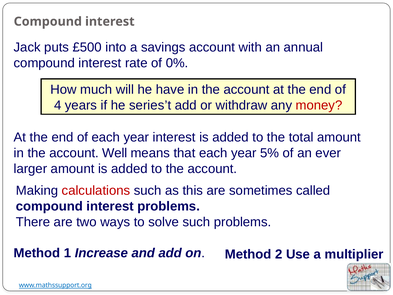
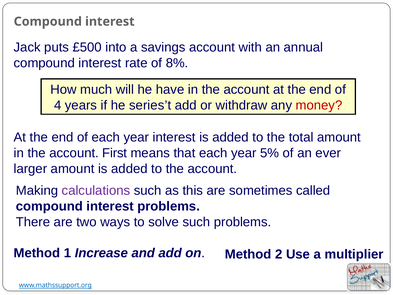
0%: 0% -> 8%
Well: Well -> First
calculations colour: red -> purple
